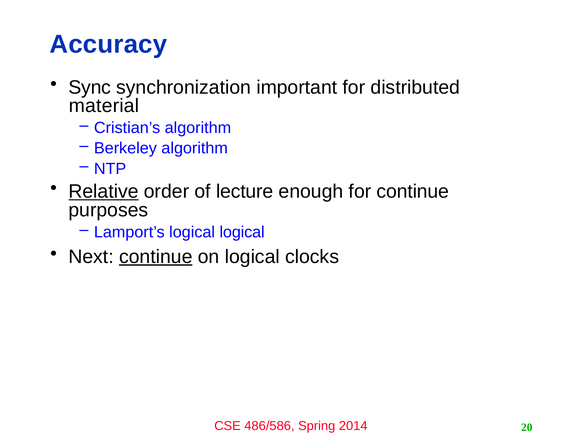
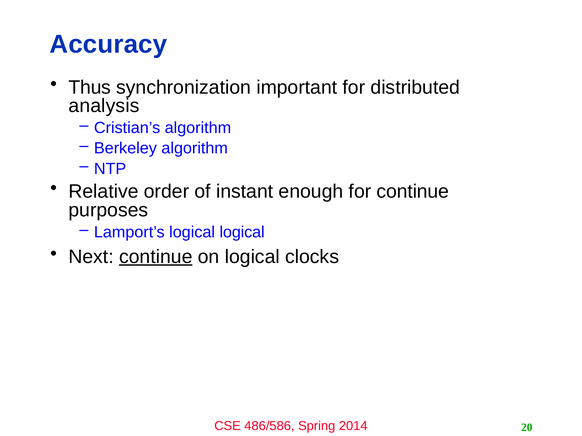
Sync: Sync -> Thus
material: material -> analysis
Relative underline: present -> none
lecture: lecture -> instant
